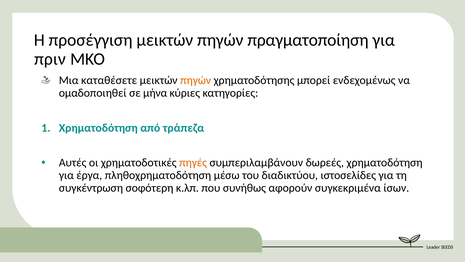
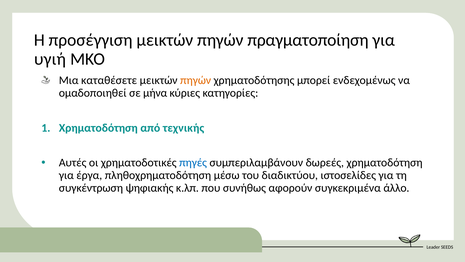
πριν: πριν -> υγιή
τράπεζα: τράπεζα -> τεχνικής
πηγές colour: orange -> blue
σοφότερη: σοφότερη -> ψηφιακής
ίσων: ίσων -> άλλο
